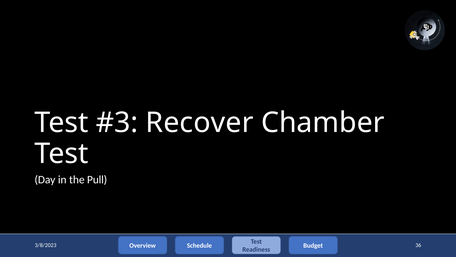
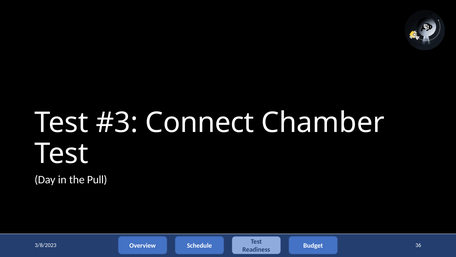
Recover: Recover -> Connect
